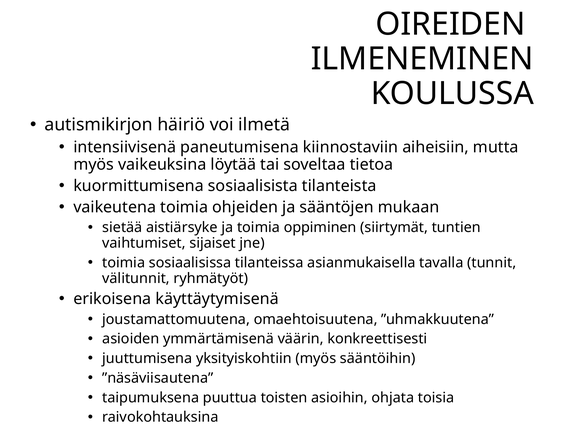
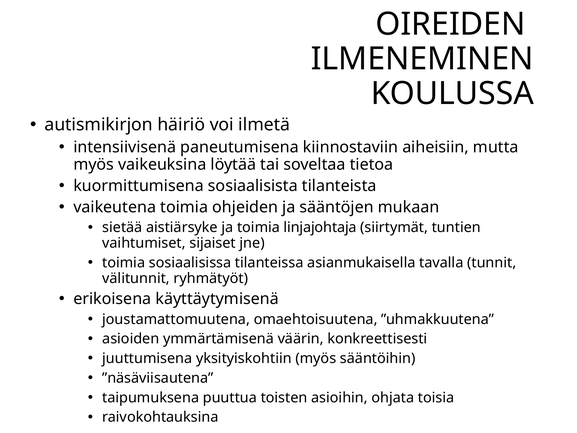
oppiminen: oppiminen -> linjajohtaja
